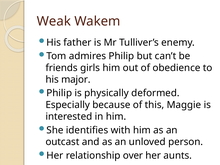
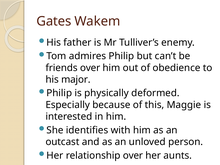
Weak: Weak -> Gates
friends girls: girls -> over
